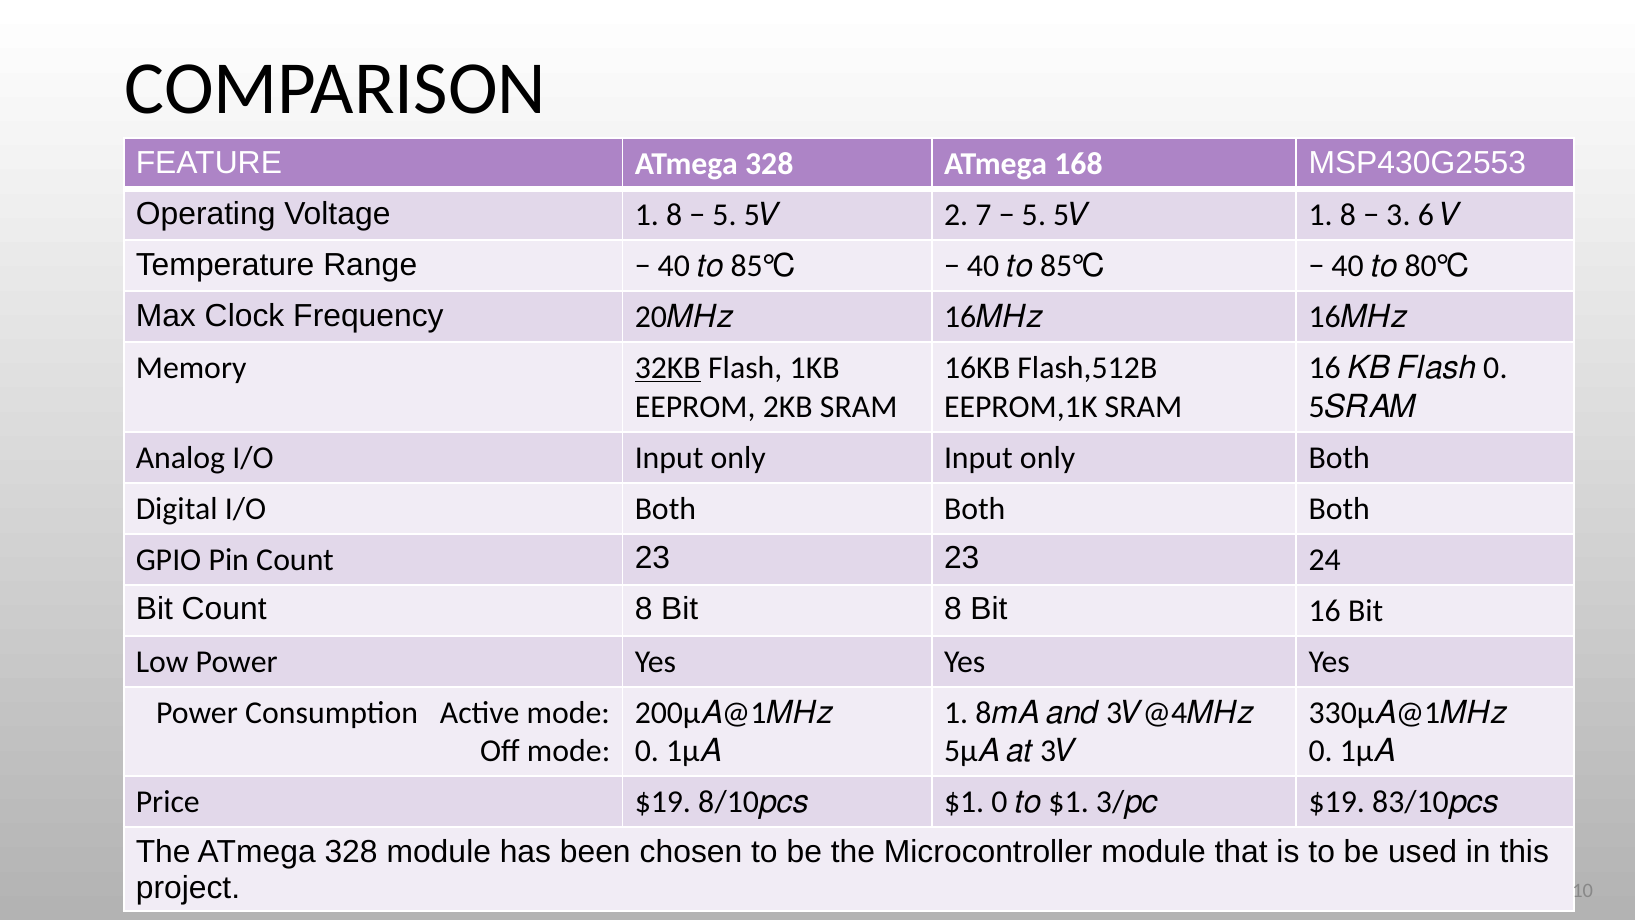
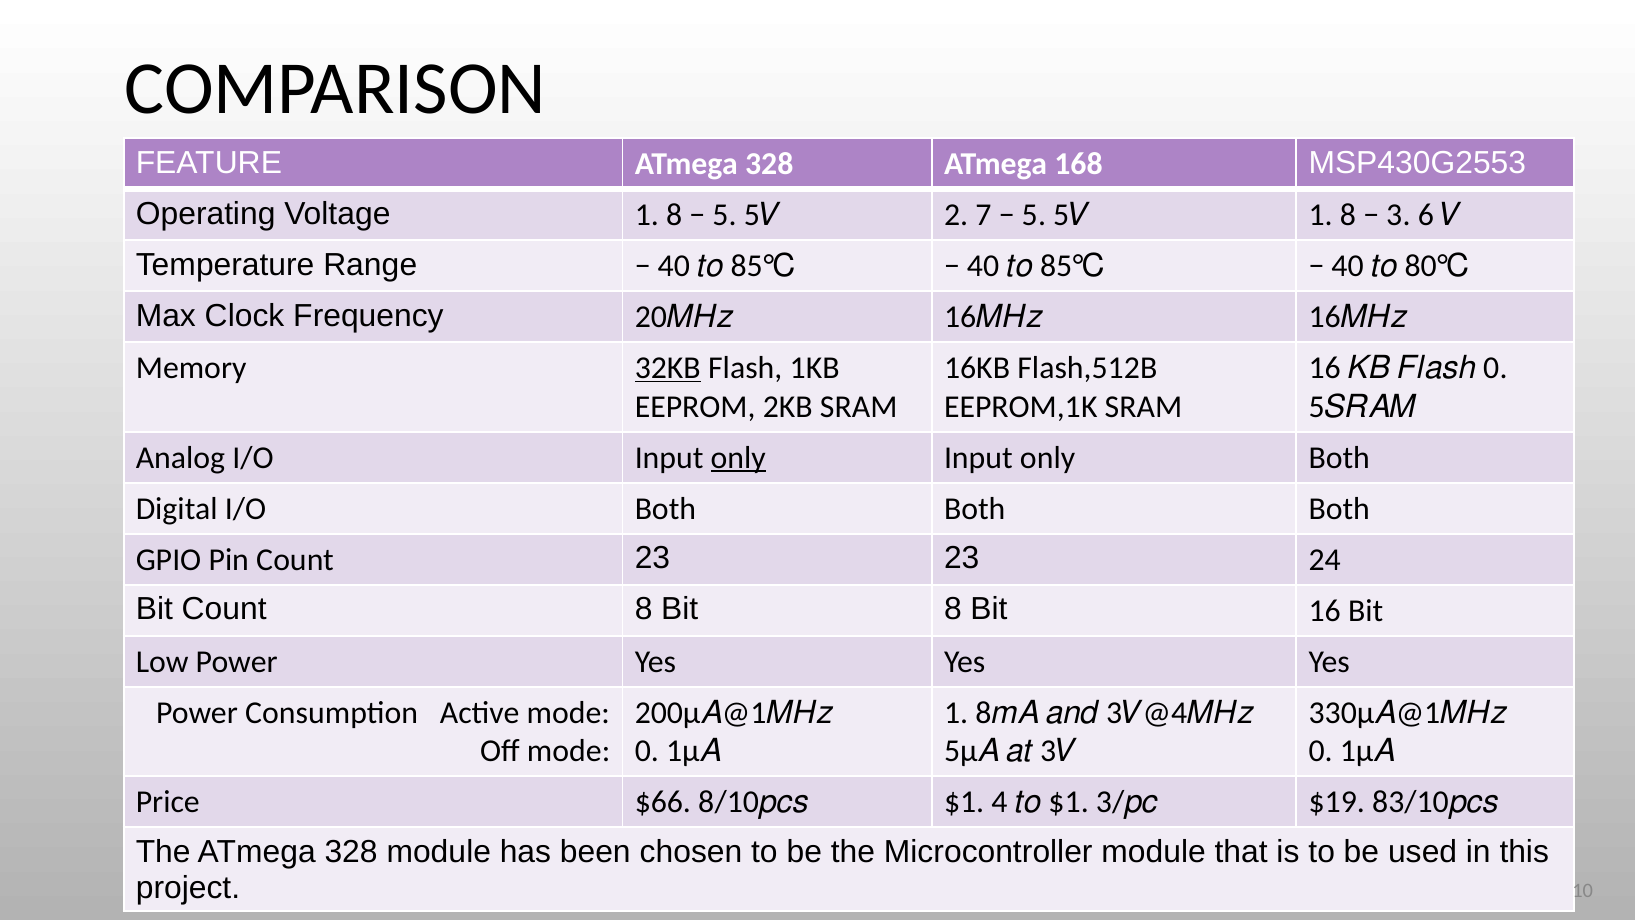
only at (738, 457) underline: none -> present
Price $19: $19 -> $66
$1 0: 0 -> 4
